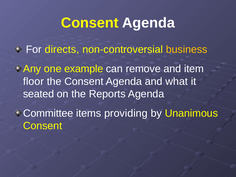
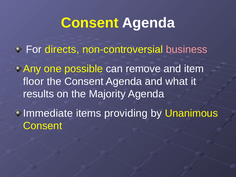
business colour: yellow -> pink
example: example -> possible
seated: seated -> results
Reports: Reports -> Majority
Committee: Committee -> Immediate
